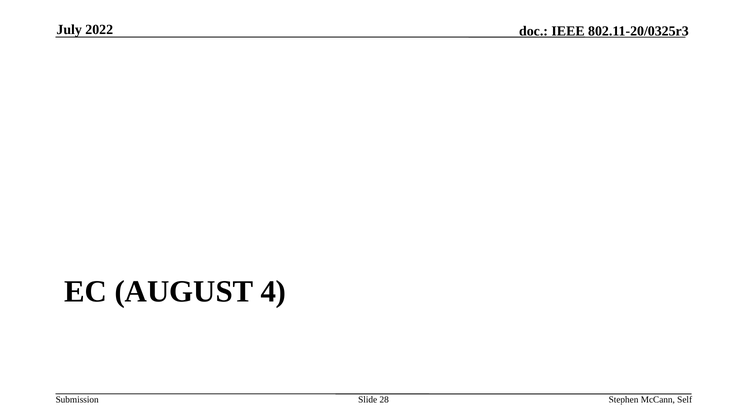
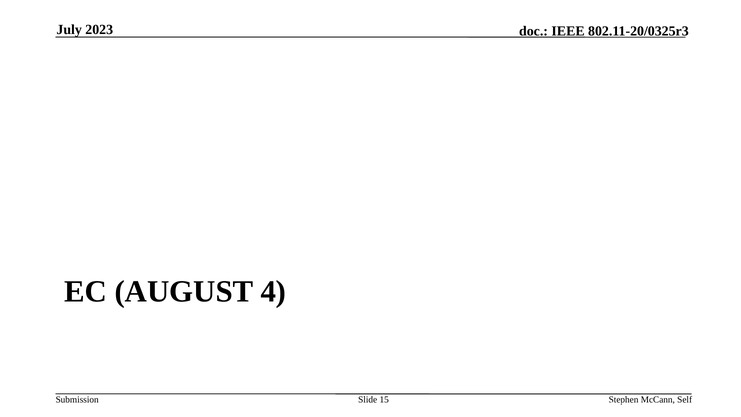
2022: 2022 -> 2023
28: 28 -> 15
